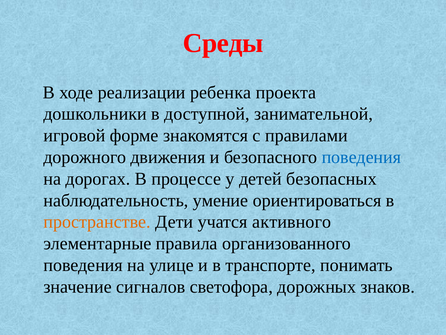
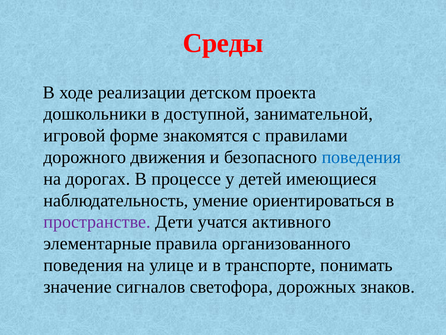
ребенка: ребенка -> детском
безопасных: безопасных -> имеющиеся
пространстве colour: orange -> purple
